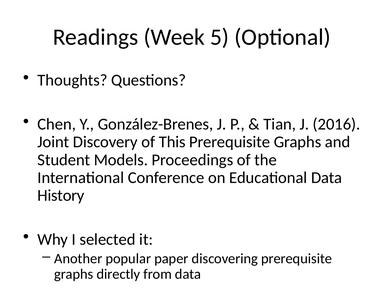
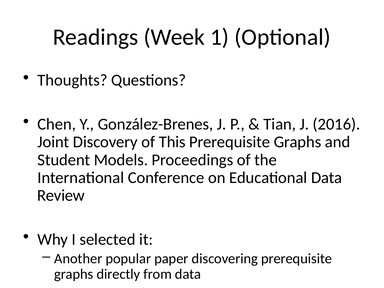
5: 5 -> 1
History: History -> Review
